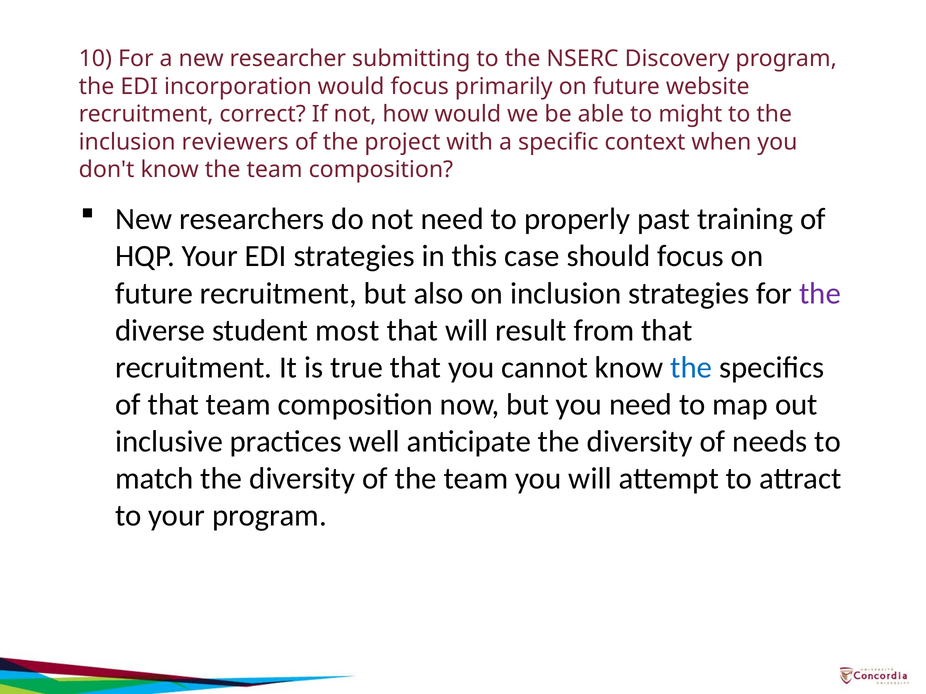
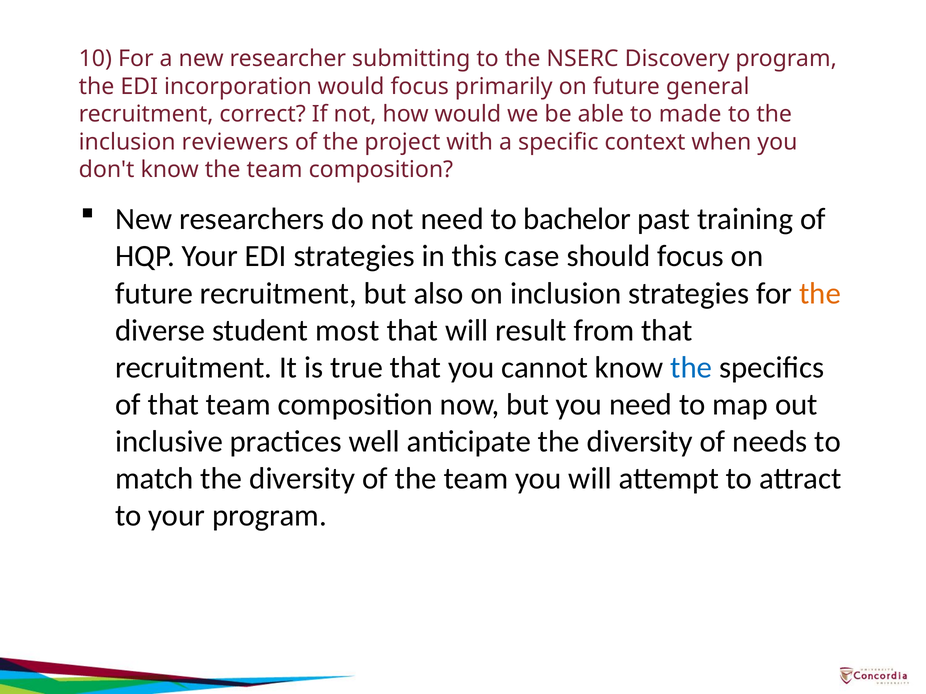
website: website -> general
might: might -> made
properly: properly -> bachelor
the at (820, 294) colour: purple -> orange
